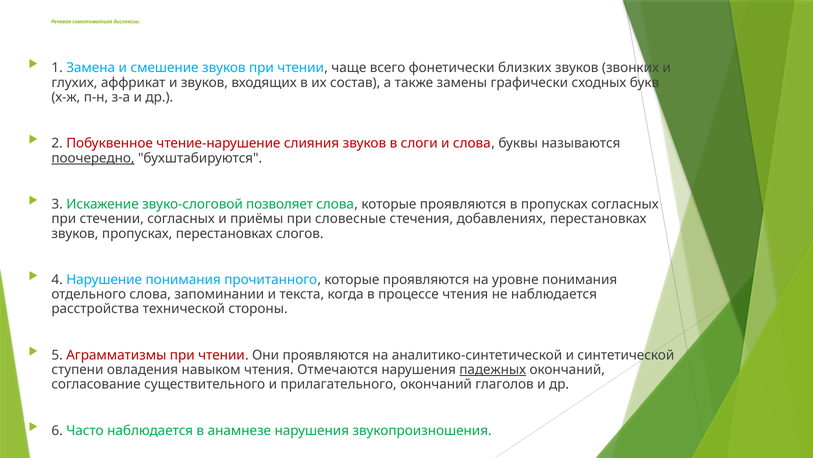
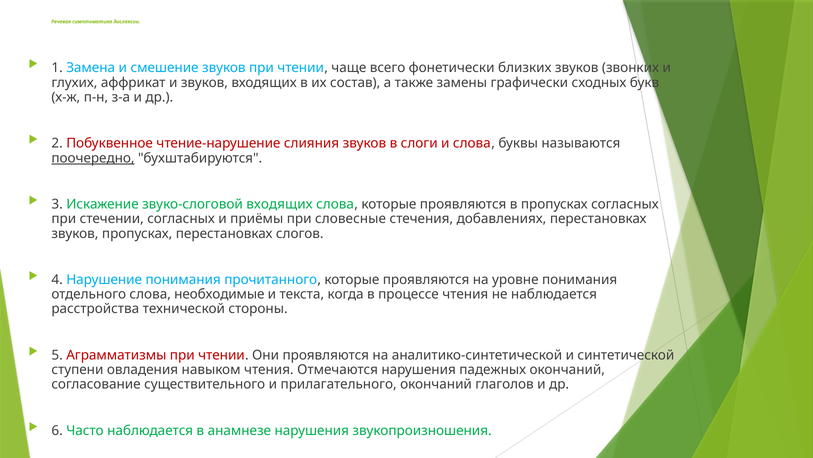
звуко-слоговой позволяет: позволяет -> входящих
запоминании: запоминании -> необходимые
падежных underline: present -> none
